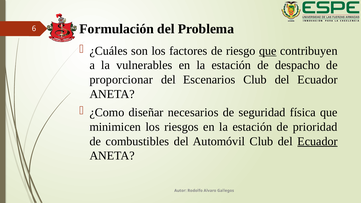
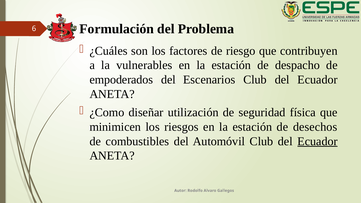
que at (268, 51) underline: present -> none
proporcionar: proporcionar -> empoderados
necesarios: necesarios -> utilización
prioridad: prioridad -> desechos
